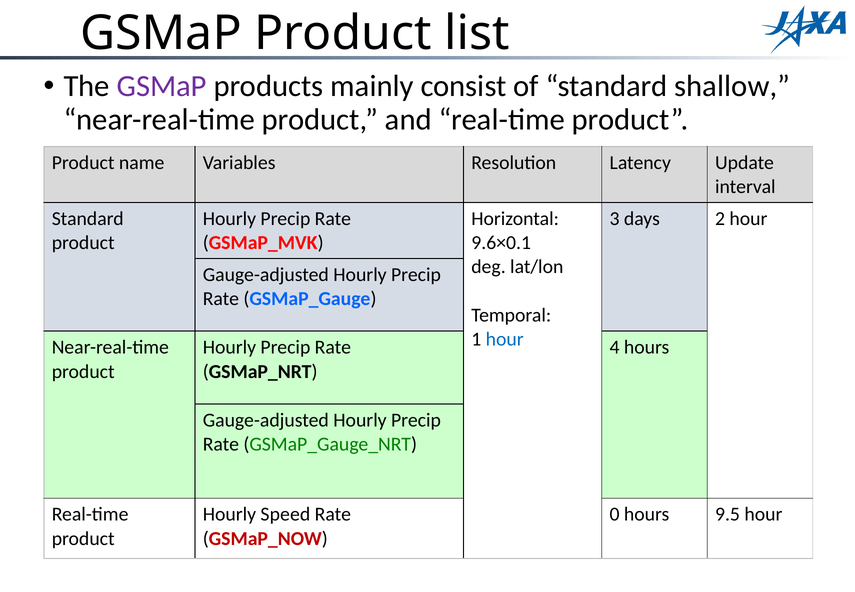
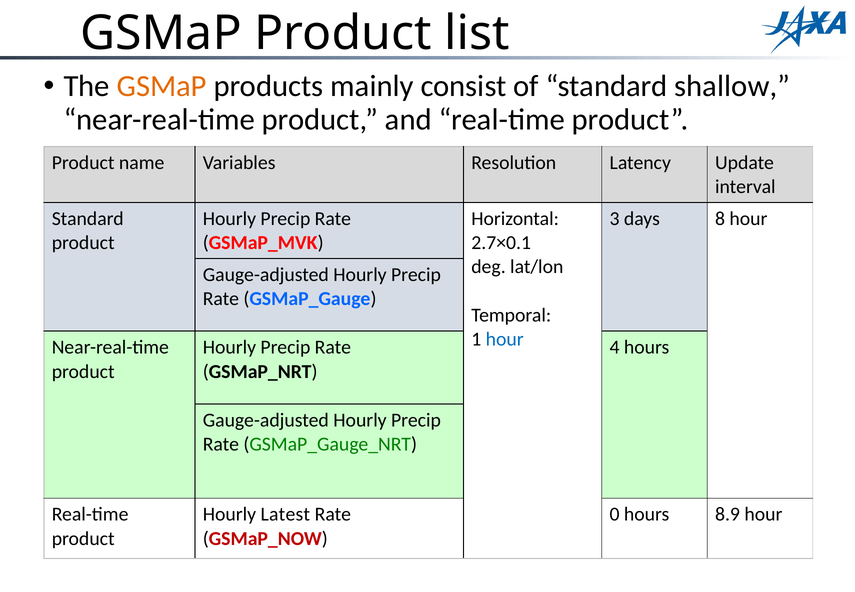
GSMaP at (162, 86) colour: purple -> orange
2: 2 -> 8
9.6×0.1: 9.6×0.1 -> 2.7×0.1
Speed: Speed -> Latest
9.5: 9.5 -> 8.9
